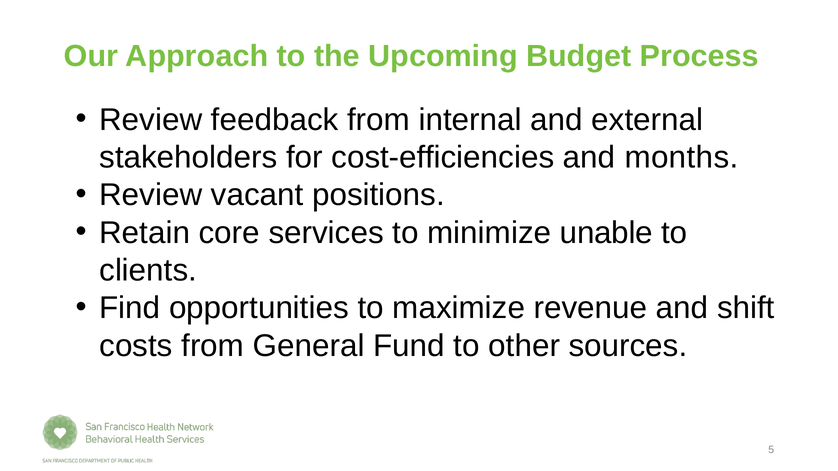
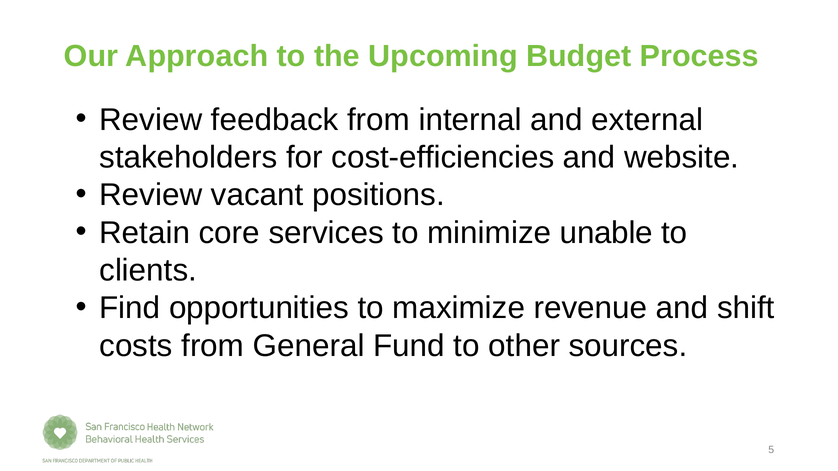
months: months -> website
